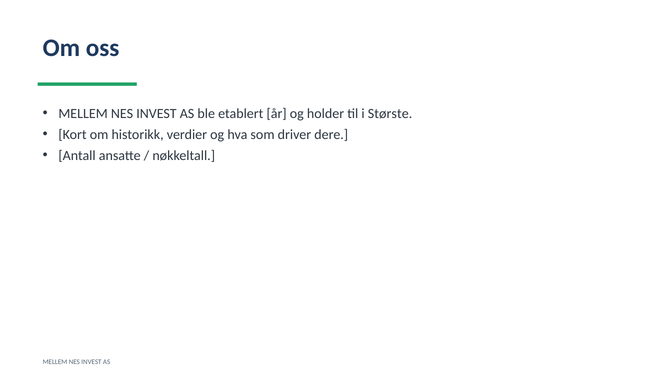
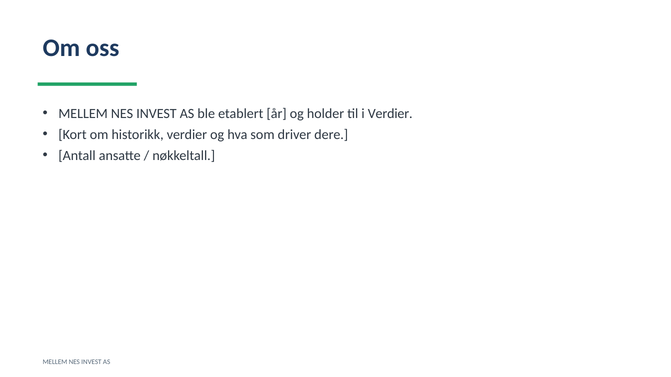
i Største: Største -> Verdier
